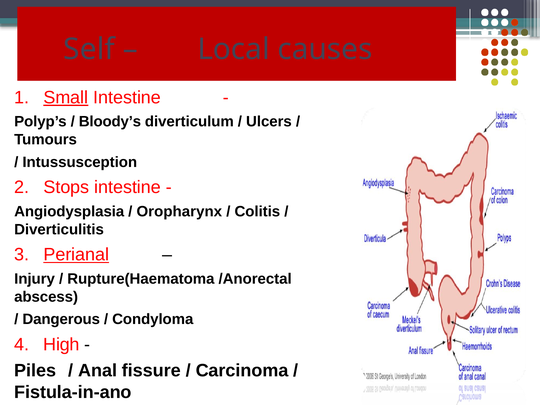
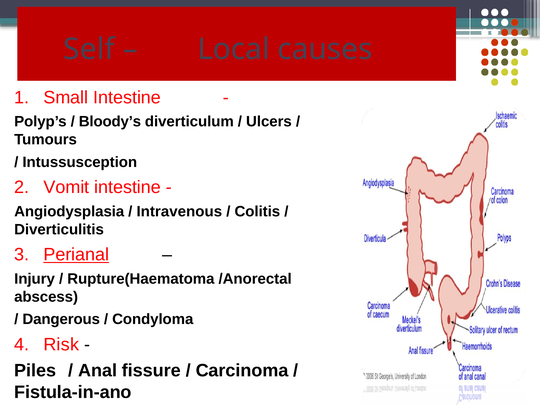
Small underline: present -> none
Stops: Stops -> Vomit
Oropharynx: Oropharynx -> Intravenous
High: High -> Risk
